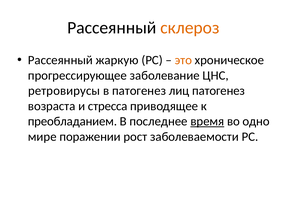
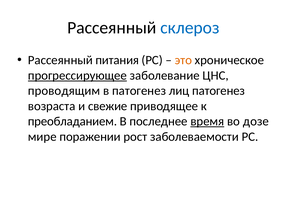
склероз colour: orange -> blue
жаркую: жаркую -> питания
прогрессирующее underline: none -> present
ретровирусы: ретровирусы -> проводящим
стресса: стресса -> свежие
одно: одно -> дозе
